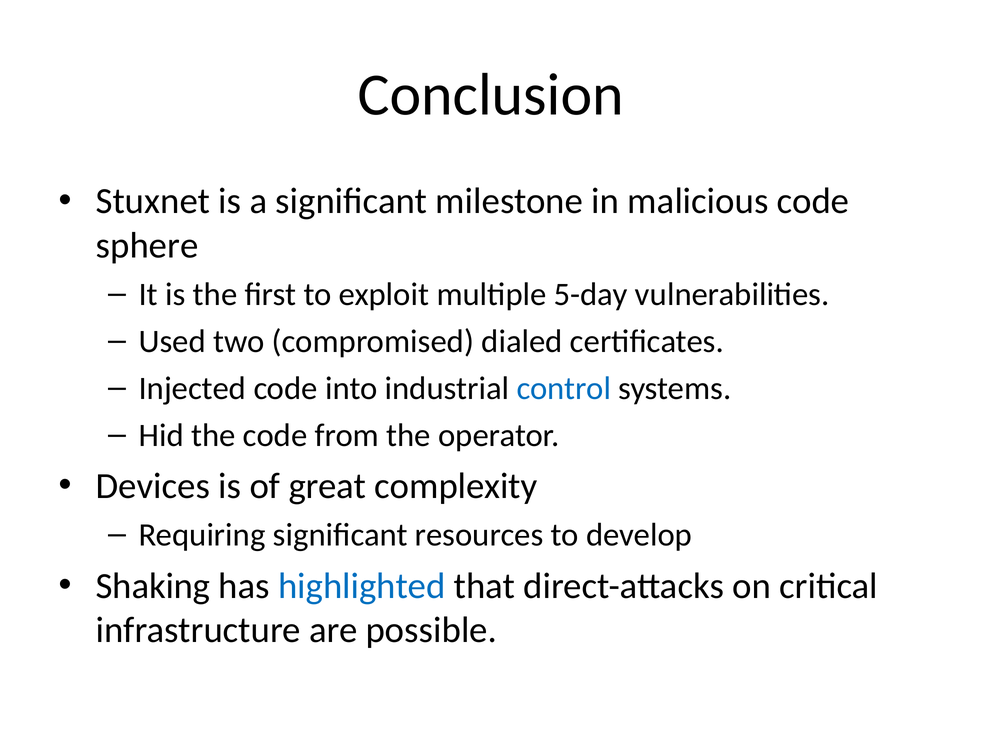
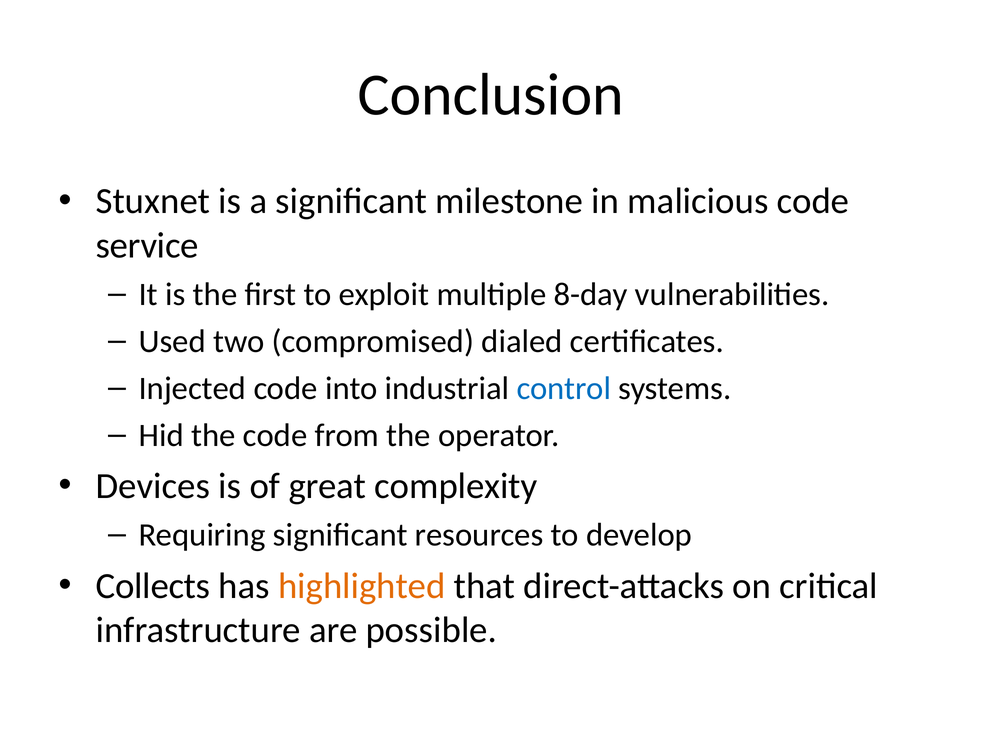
sphere: sphere -> service
5-day: 5-day -> 8-day
Shaking: Shaking -> Collects
highlighted colour: blue -> orange
